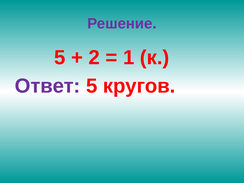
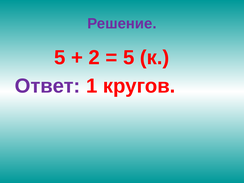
1 at (129, 58): 1 -> 5
Ответ 5: 5 -> 1
